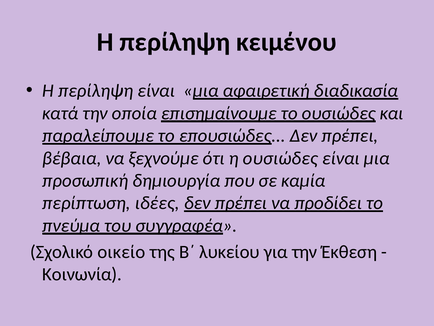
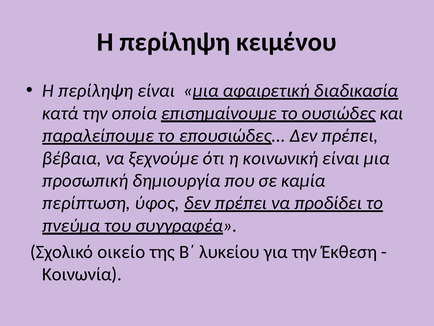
η ουσιώδες: ουσιώδες -> κοινωνική
ιδέες: ιδέες -> ύφος
